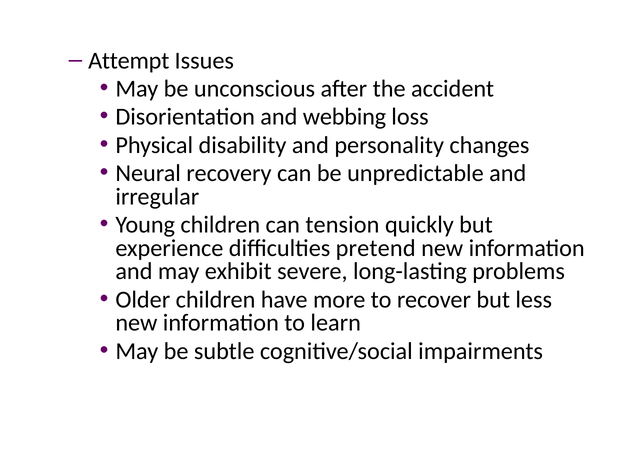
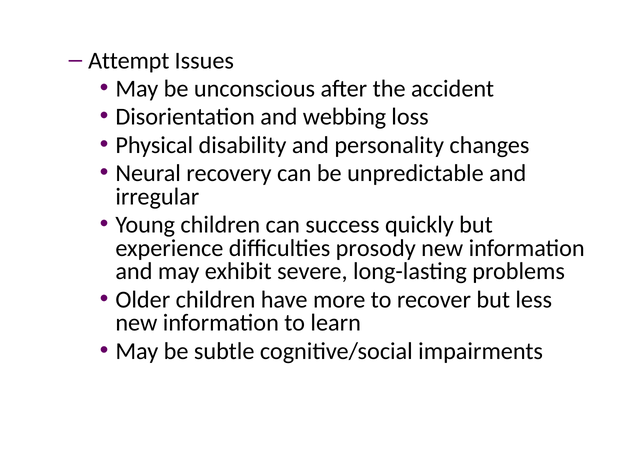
tension: tension -> success
pretend: pretend -> prosody
